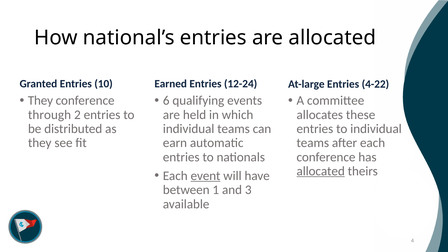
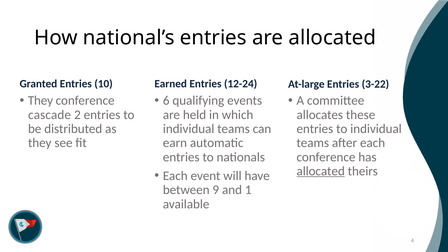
4-22: 4-22 -> 3-22
through: through -> cascade
event underline: present -> none
1: 1 -> 9
3: 3 -> 1
